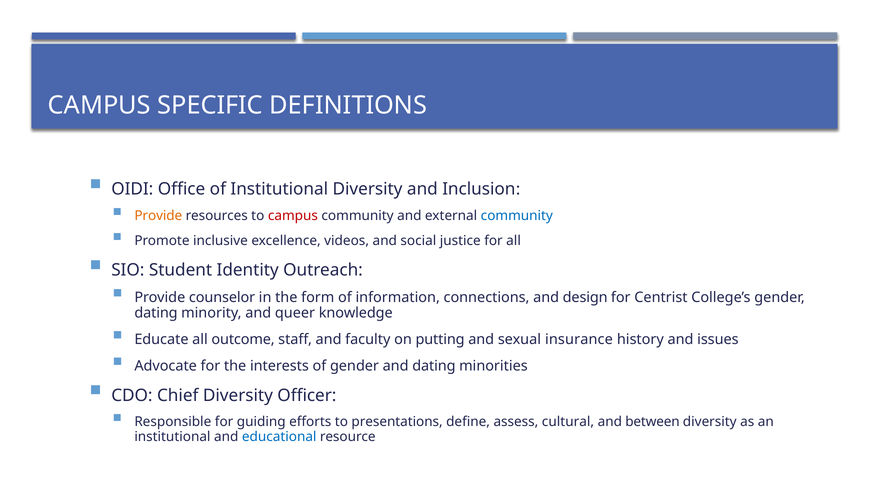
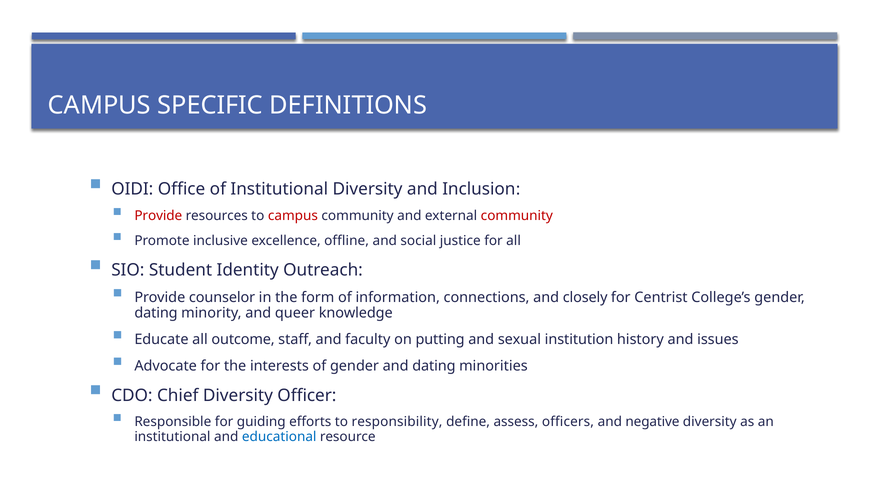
Provide at (158, 216) colour: orange -> red
community at (517, 216) colour: blue -> red
videos: videos -> offline
design: design -> closely
insurance: insurance -> institution
presentations: presentations -> responsibility
cultural: cultural -> officers
between: between -> negative
